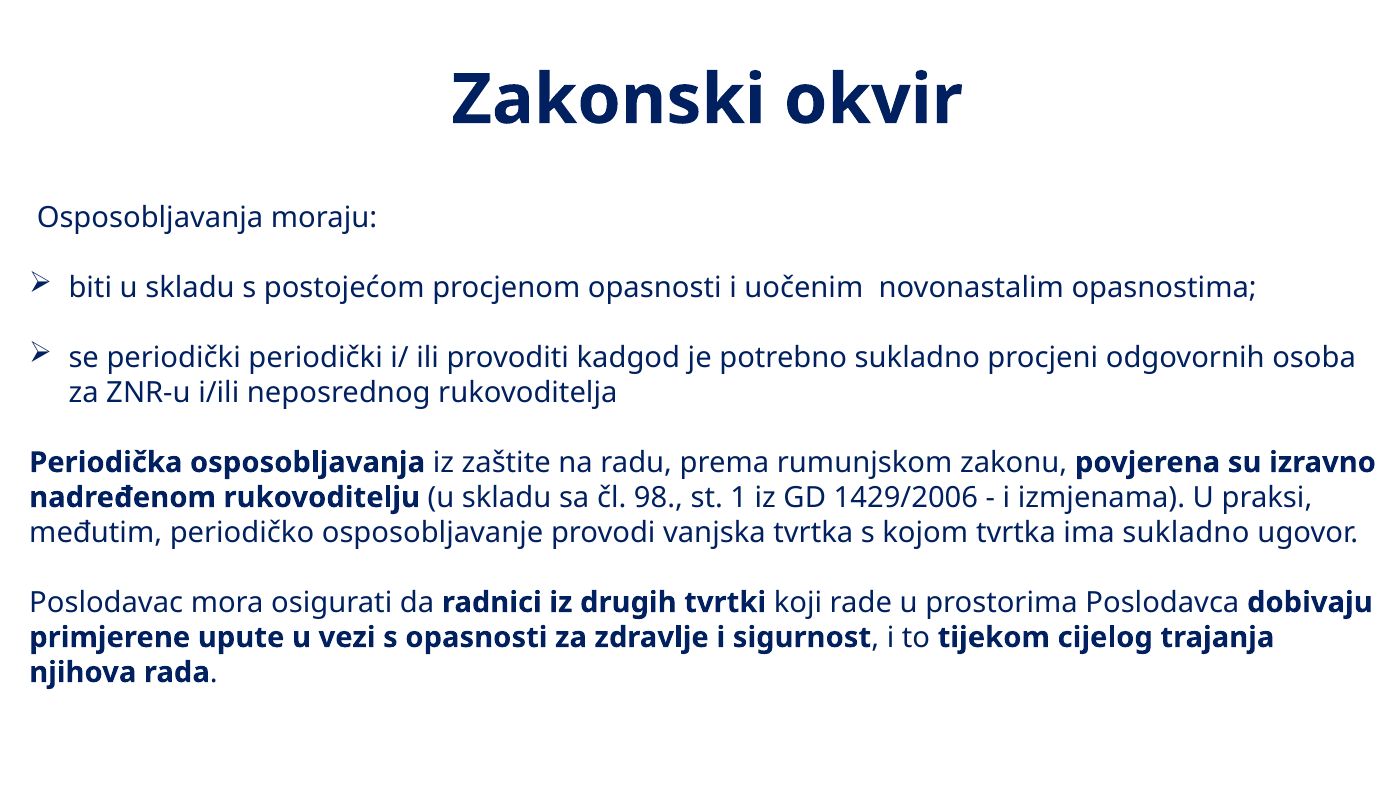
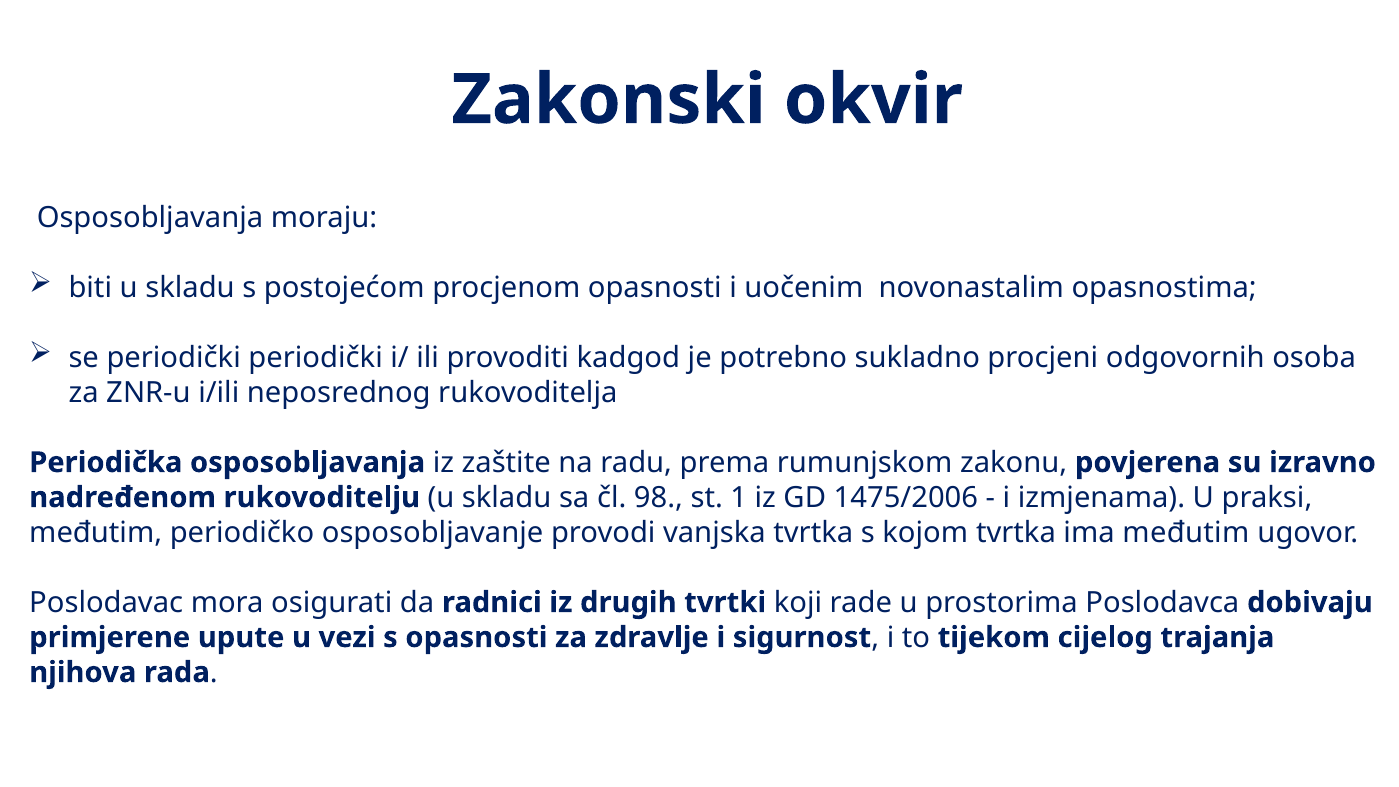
1429/2006: 1429/2006 -> 1475/2006
ima sukladno: sukladno -> međutim
